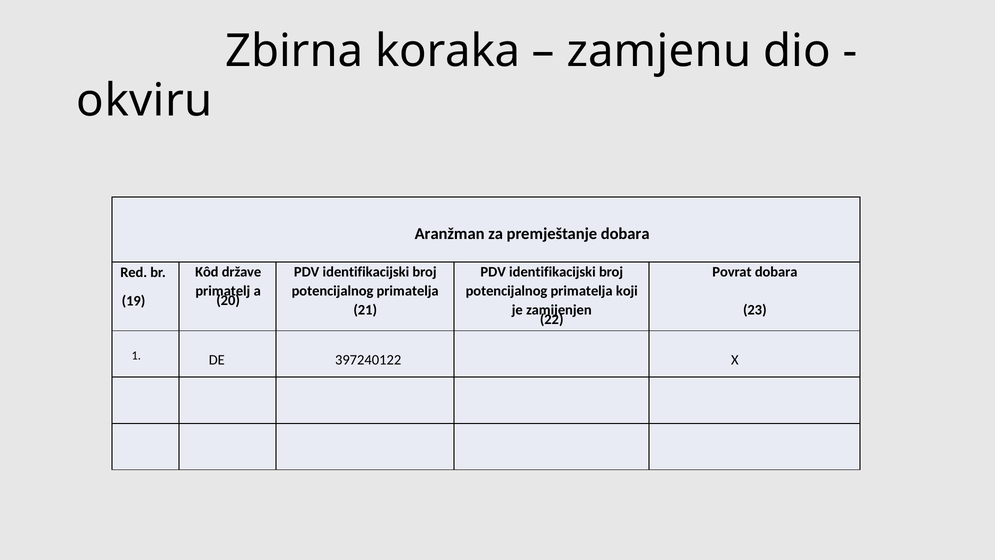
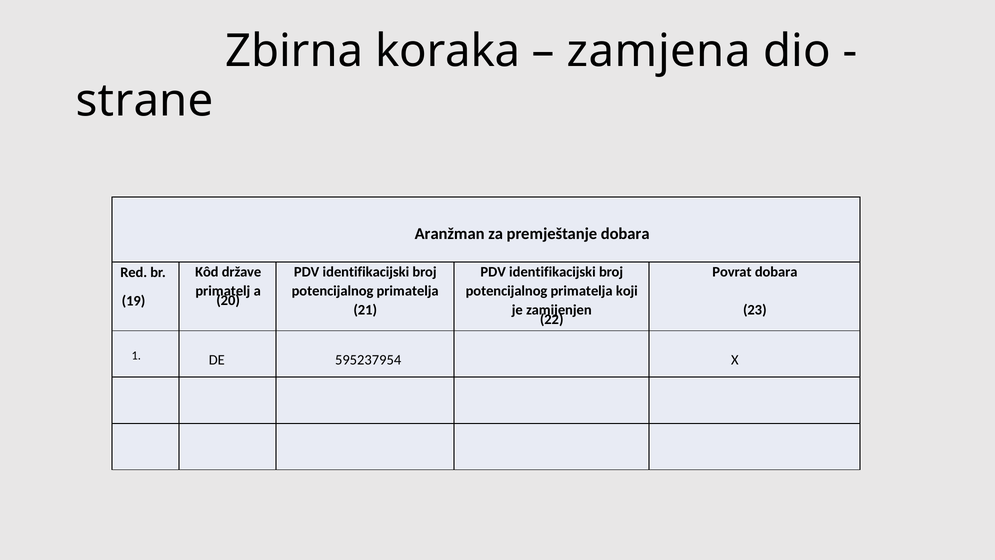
zamjenu: zamjenu -> zamjena
okviru: okviru -> strane
397240122: 397240122 -> 595237954
